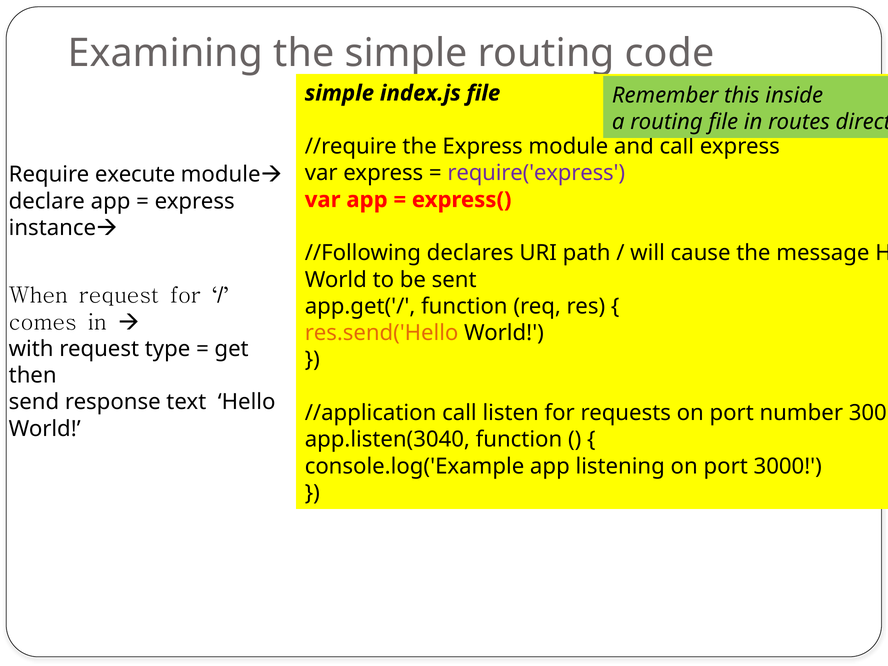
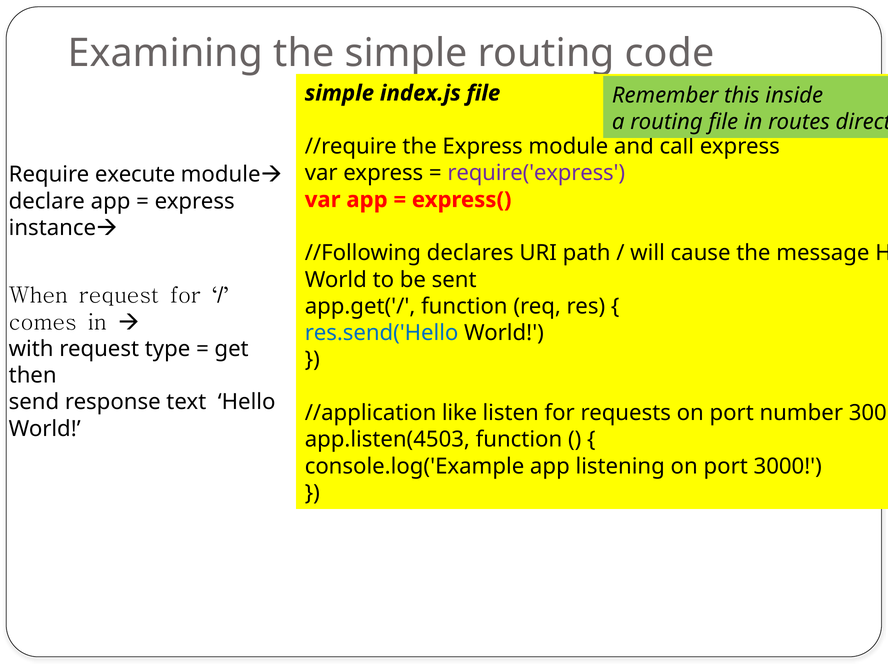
res.send('Hello colour: orange -> blue
//application call: call -> like
app.listen(3040: app.listen(3040 -> app.listen(4503
